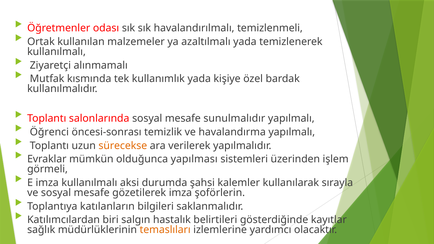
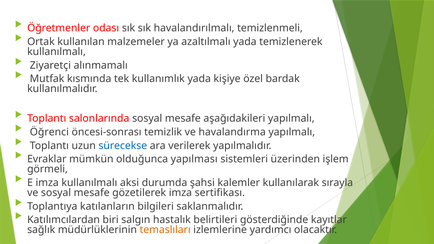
sunulmalıdır: sunulmalıdır -> aşağıdakileri
sürecekse colour: orange -> blue
şoförlerin: şoförlerin -> sertifikası
